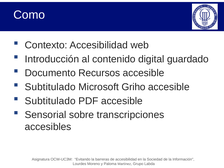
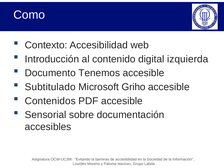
guardado: guardado -> izquierda
Recursos: Recursos -> Tenemos
Subtitulado at (50, 101): Subtitulado -> Contenidos
transcripciones: transcripciones -> documentación
